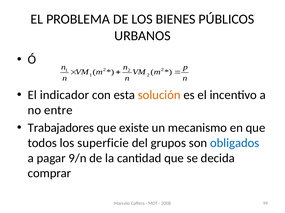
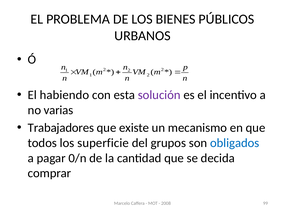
indicador: indicador -> habiendo
solución colour: orange -> purple
entre: entre -> varias
9/n: 9/n -> 0/n
